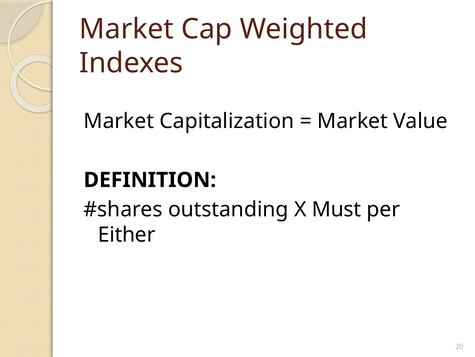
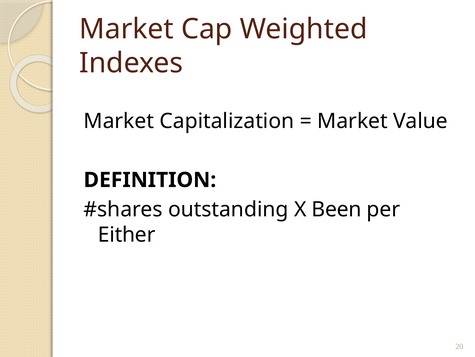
Must: Must -> Been
